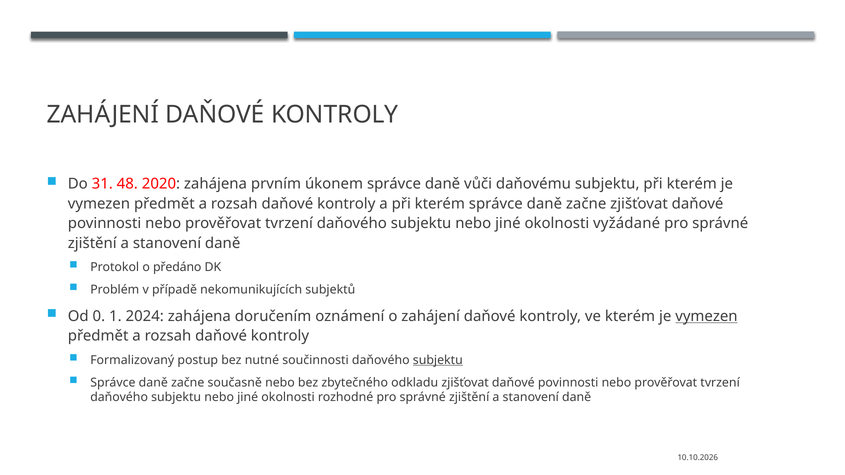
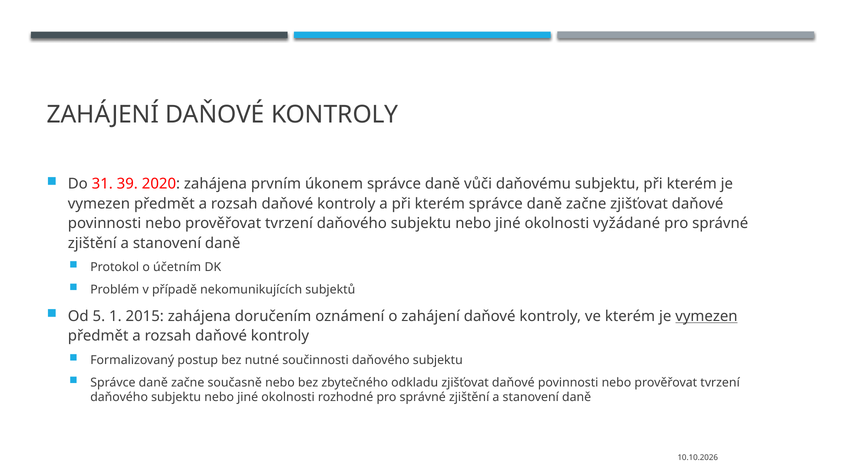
48: 48 -> 39
předáno: předáno -> účetním
0: 0 -> 5
2024: 2024 -> 2015
subjektu at (438, 360) underline: present -> none
